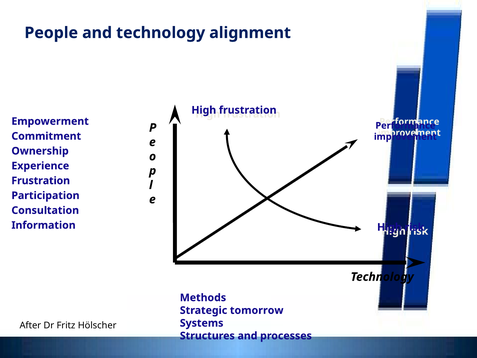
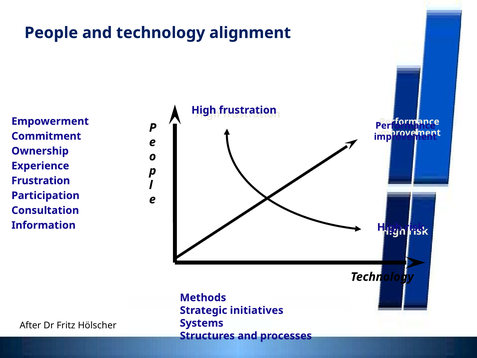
tomorrow: tomorrow -> initiatives
